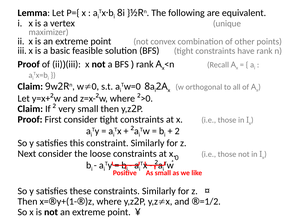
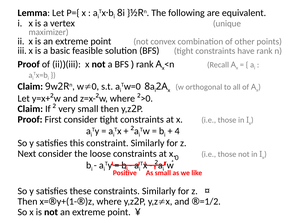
2 at (177, 131): 2 -> 4
